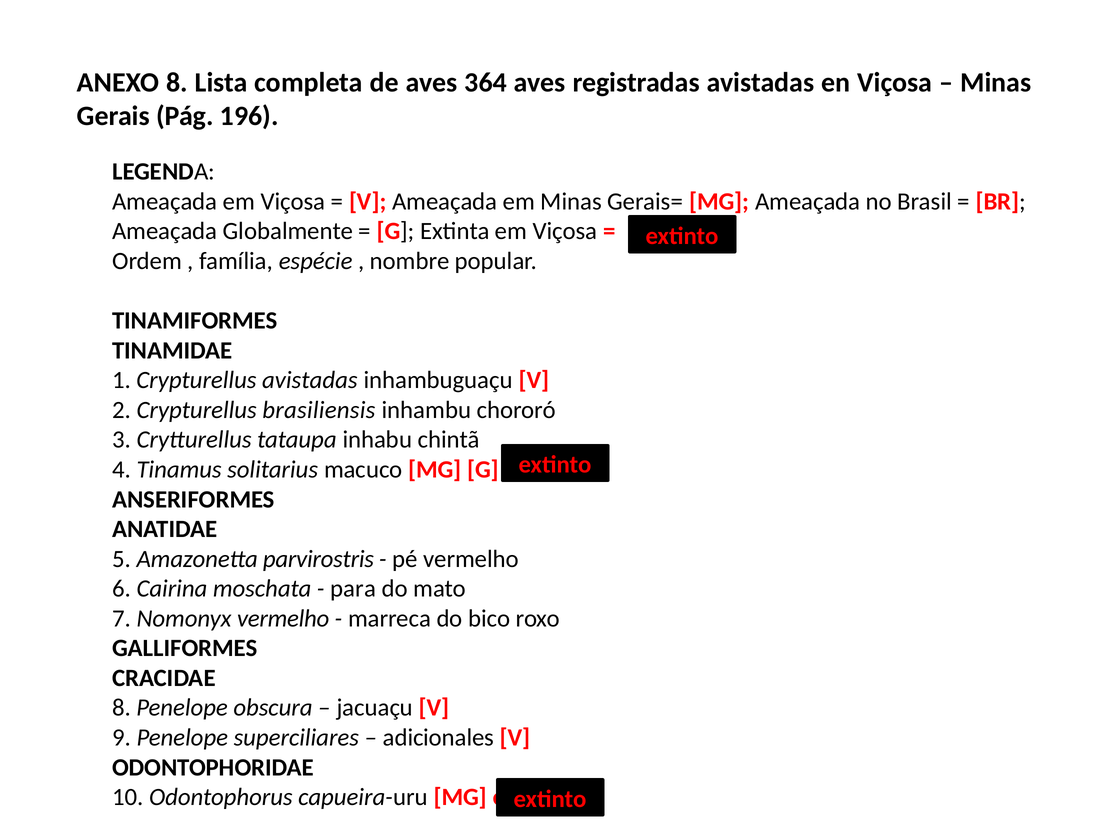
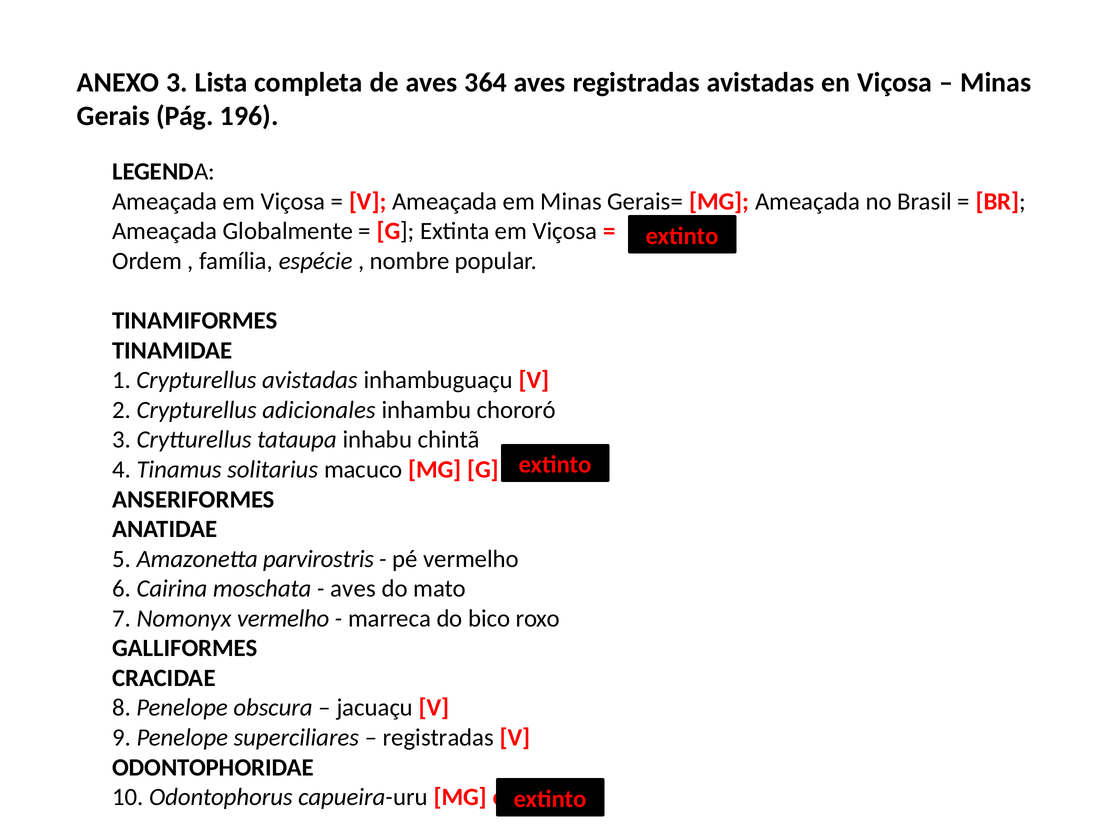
ANEXO 8: 8 -> 3
brasiliensis: brasiliensis -> adicionales
para at (353, 589): para -> aves
adicionales at (438, 738): adicionales -> registradas
